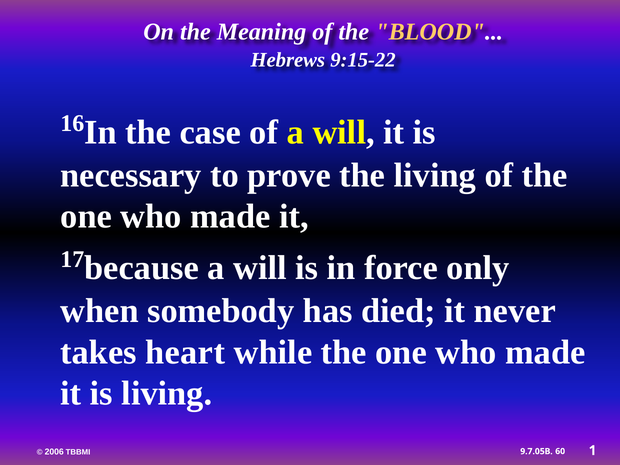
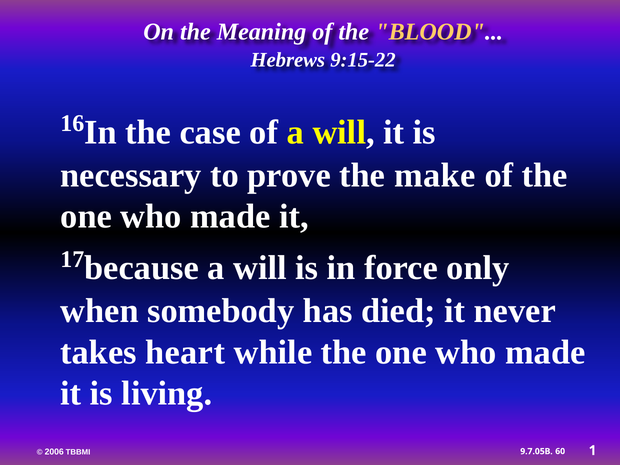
the living: living -> make
